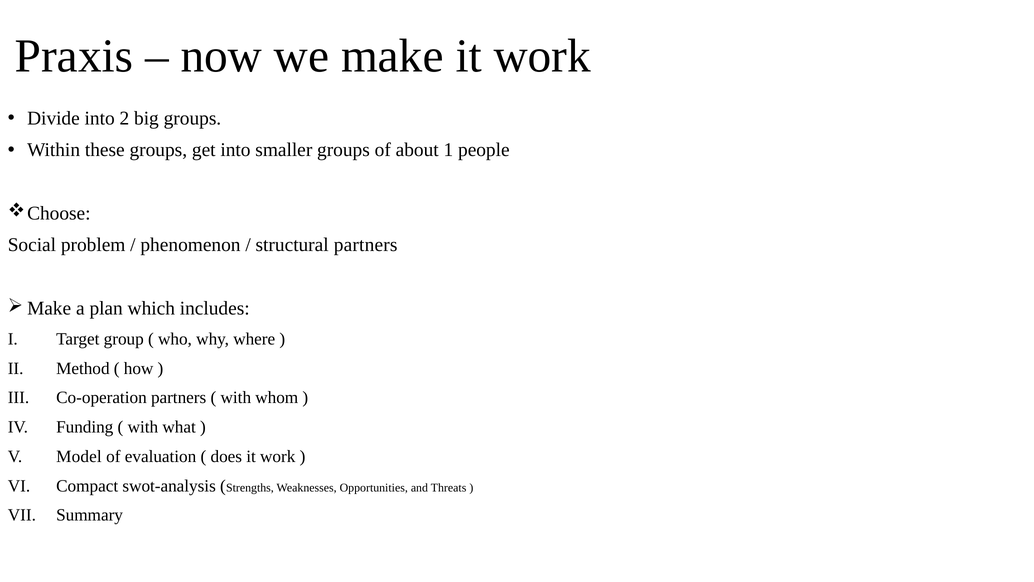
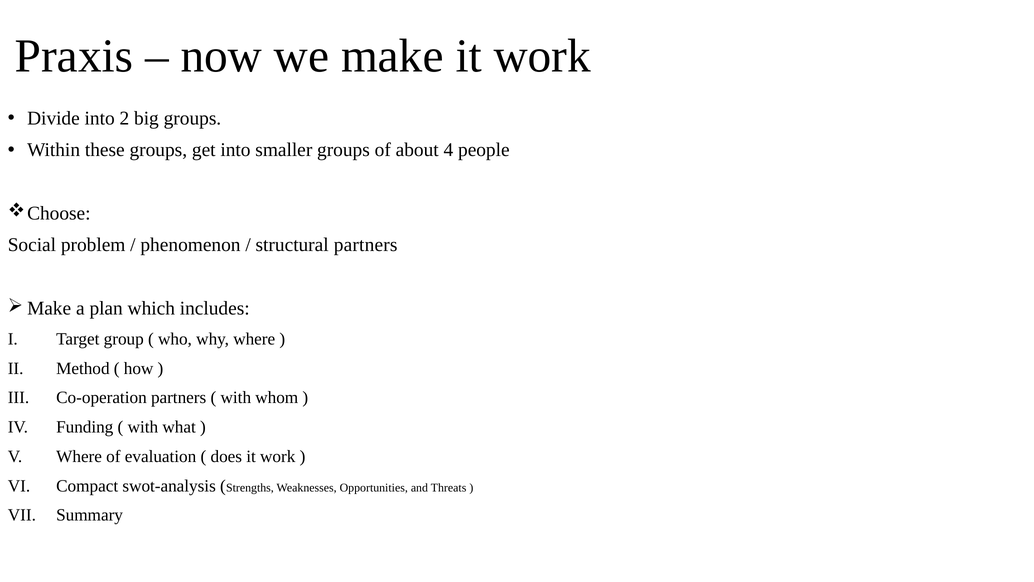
1: 1 -> 4
Model at (79, 456): Model -> Where
